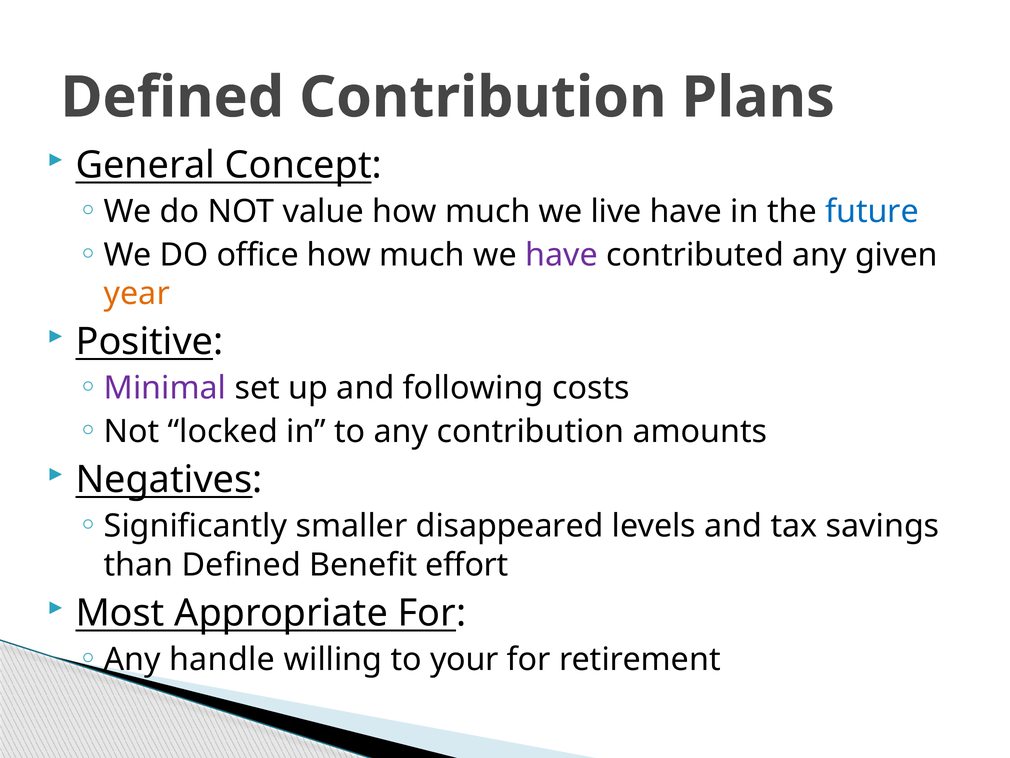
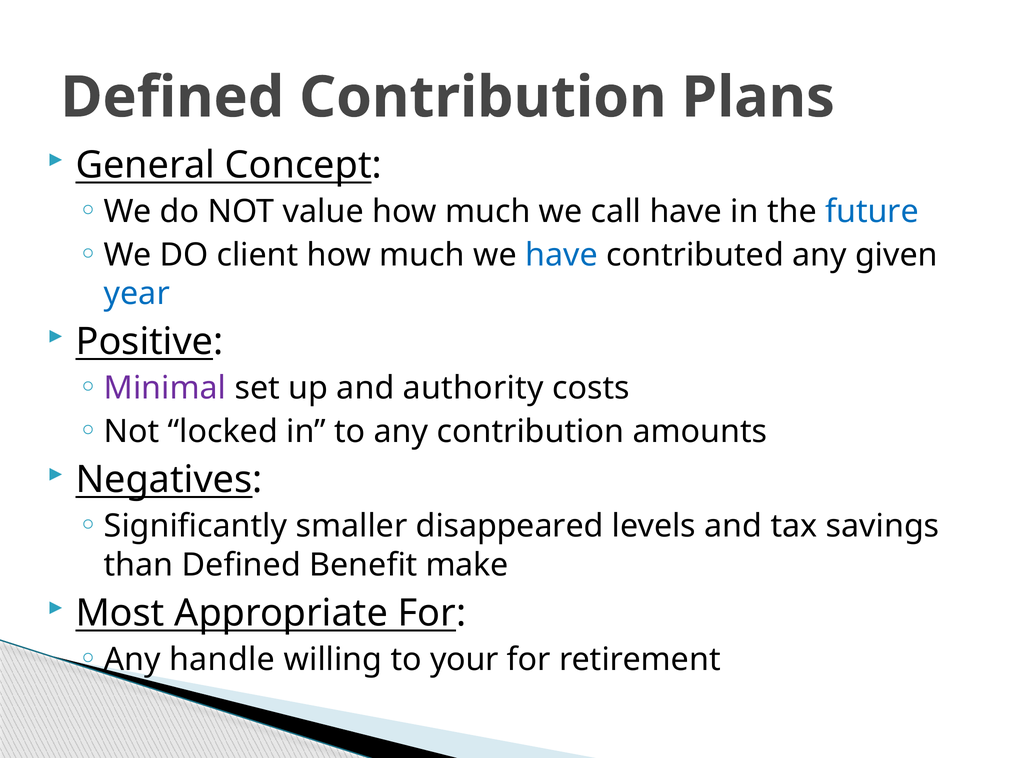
live: live -> call
office: office -> client
have at (561, 255) colour: purple -> blue
year colour: orange -> blue
following: following -> authority
effort: effort -> make
